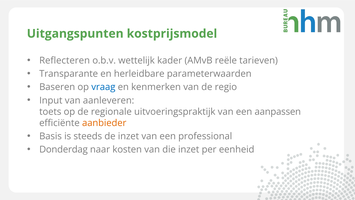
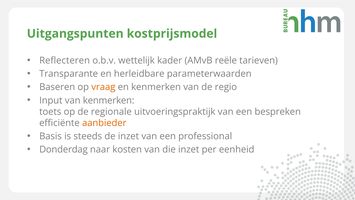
vraag colour: blue -> orange
van aanleveren: aanleveren -> kenmerken
aanpassen: aanpassen -> bespreken
